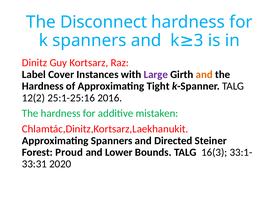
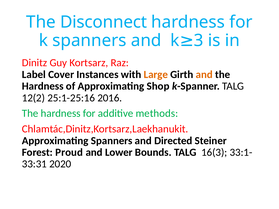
Large colour: purple -> orange
Tight: Tight -> Shop
mistaken: mistaken -> methods
